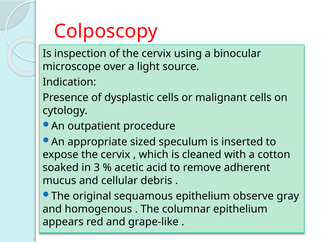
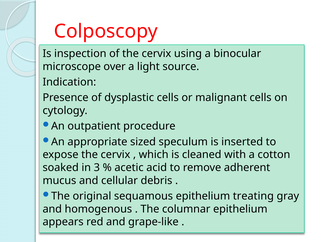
observe: observe -> treating
